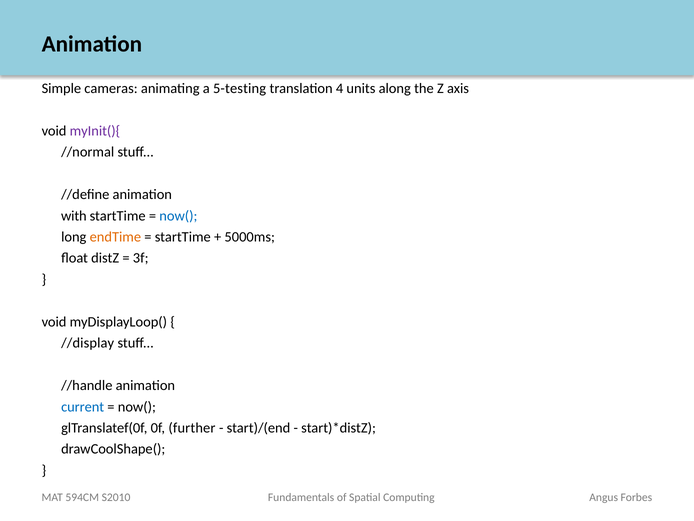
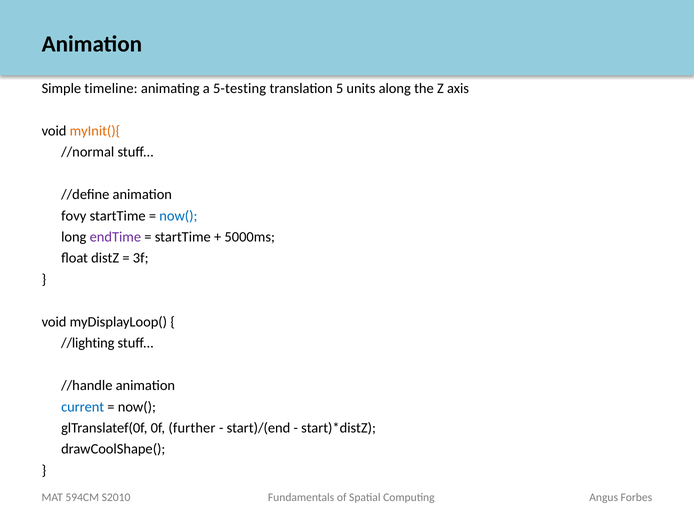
cameras: cameras -> timeline
4: 4 -> 5
myInit(){ colour: purple -> orange
with: with -> fovy
endTime colour: orange -> purple
//display: //display -> //lighting
